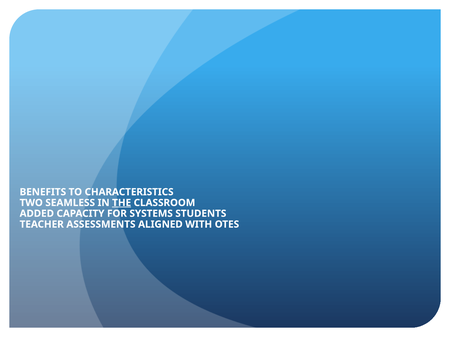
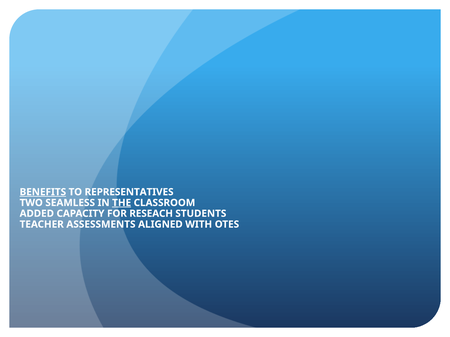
BENEFITS underline: none -> present
CHARACTERISTICS: CHARACTERISTICS -> REPRESENTATIVES
SYSTEMS: SYSTEMS -> RESEACH
